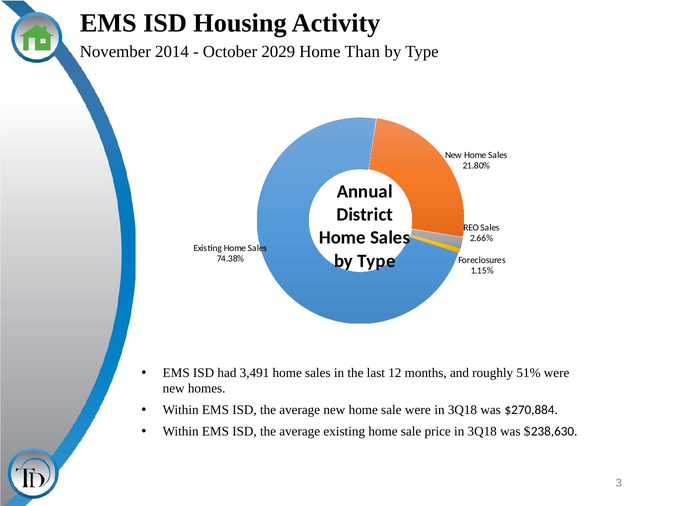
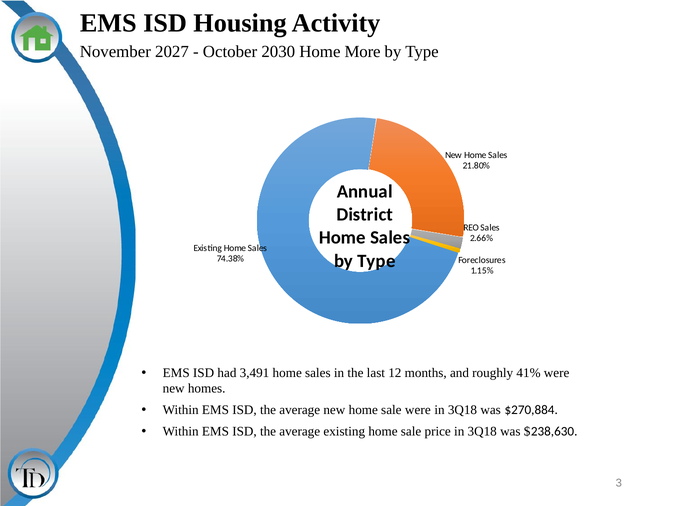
2014: 2014 -> 2027
2029: 2029 -> 2030
Than: Than -> More
51%: 51% -> 41%
